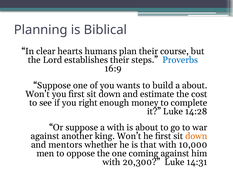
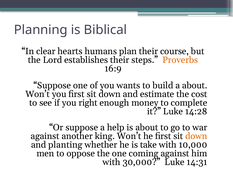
Proverbs colour: blue -> orange
a with: with -> help
mentors: mentors -> planting
that: that -> take
20,300: 20,300 -> 30,000
